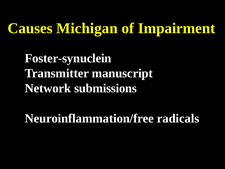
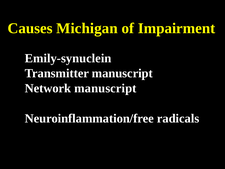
Foster-synuclein: Foster-synuclein -> Emily-synuclein
Network submissions: submissions -> manuscript
